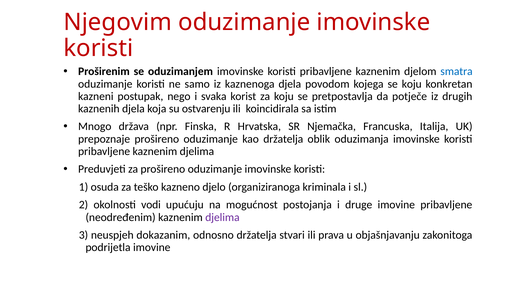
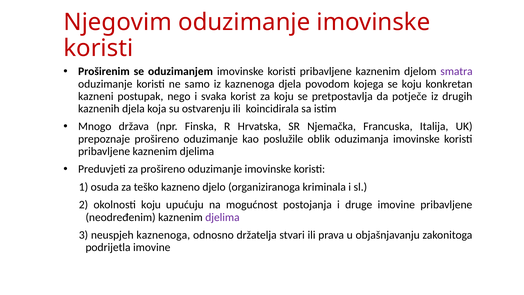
smatra colour: blue -> purple
kao držatelja: držatelja -> poslužile
okolnosti vodi: vodi -> koju
neuspjeh dokazanim: dokazanim -> kaznenoga
